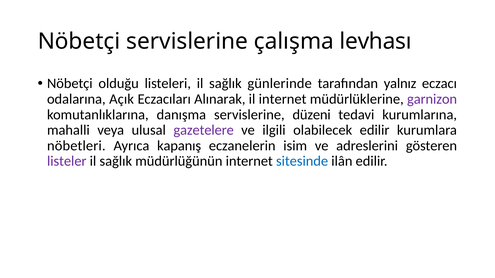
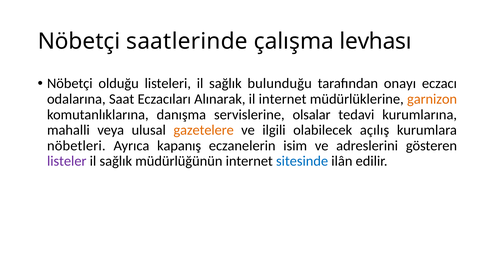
Nöbetçi servislerine: servislerine -> saatlerinde
günlerinde: günlerinde -> bulunduğu
yalnız: yalnız -> onayı
Açık: Açık -> Saat
garnizon colour: purple -> orange
düzeni: düzeni -> olsalar
gazetelere colour: purple -> orange
olabilecek edilir: edilir -> açılış
